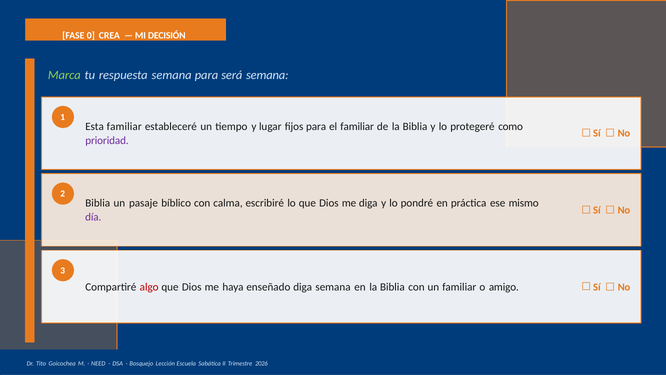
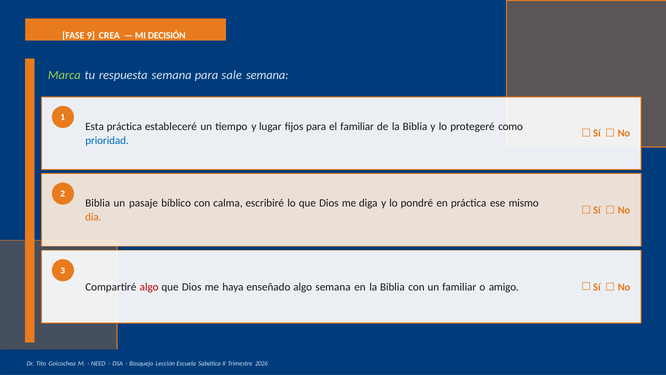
0: 0 -> 9
será: será -> sale
Esta familiar: familiar -> práctica
prioridad colour: purple -> blue
día colour: purple -> orange
enseñado diga: diga -> algo
